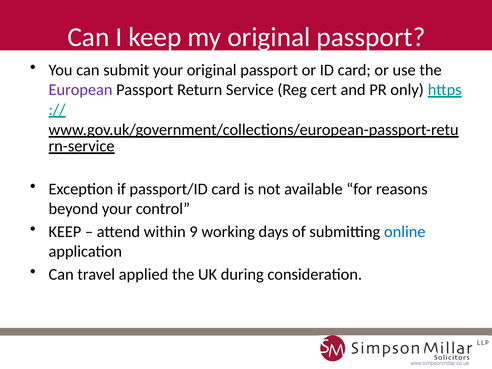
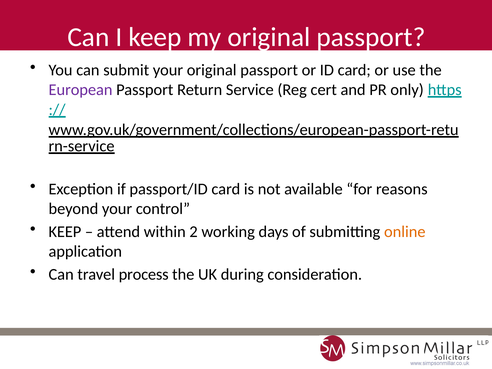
9: 9 -> 2
online colour: blue -> orange
applied: applied -> process
